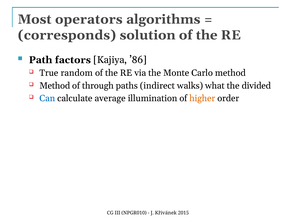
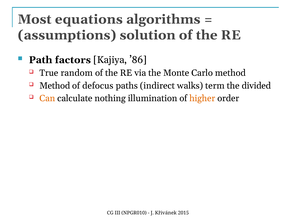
operators: operators -> equations
corresponds: corresponds -> assumptions
through: through -> defocus
what: what -> term
Can colour: blue -> orange
average: average -> nothing
